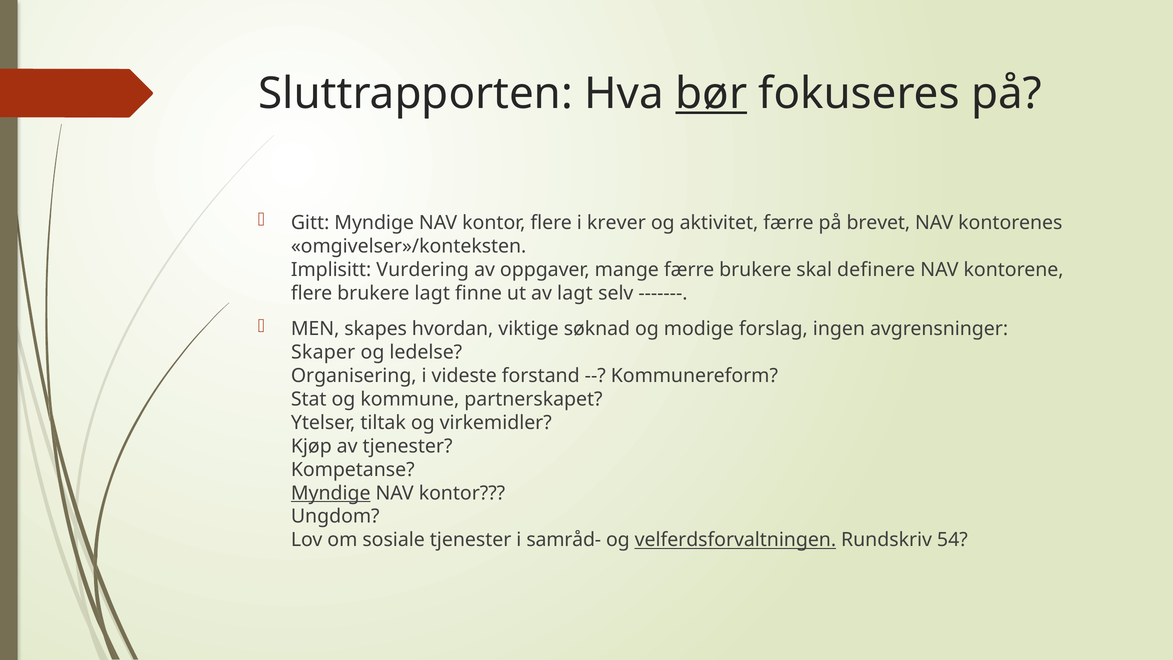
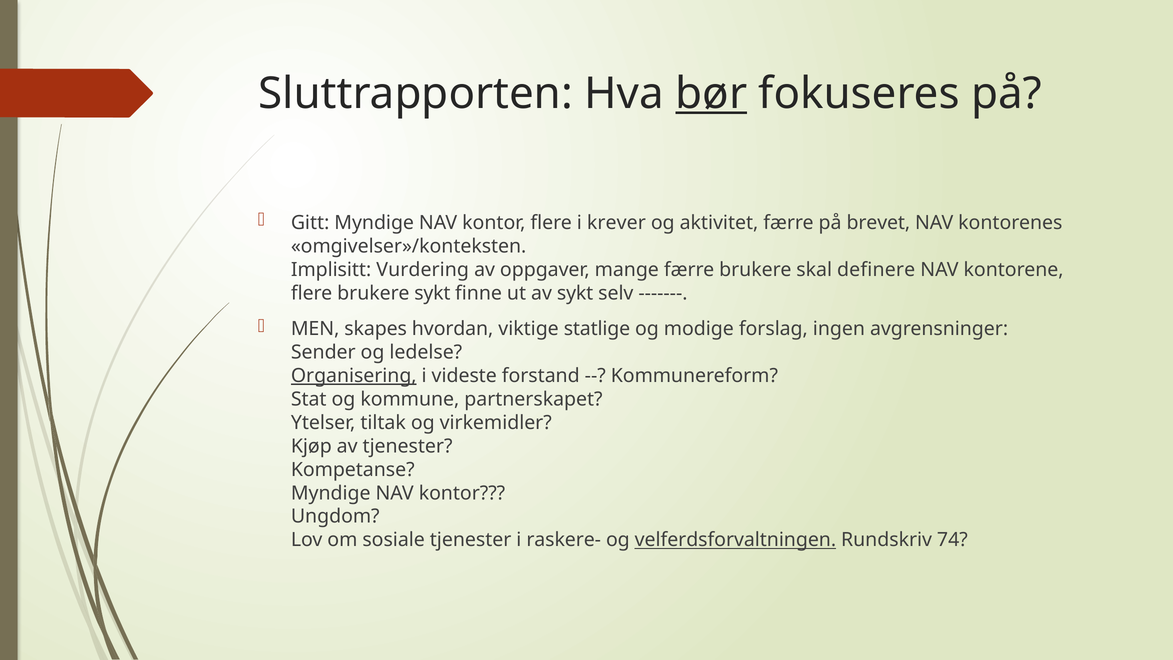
brukere lagt: lagt -> sykt
av lagt: lagt -> sykt
søknad: søknad -> statlige
Skaper: Skaper -> Sender
Organisering underline: none -> present
Myndige at (331, 493) underline: present -> none
samråd-: samråd- -> raskere-
54: 54 -> 74
